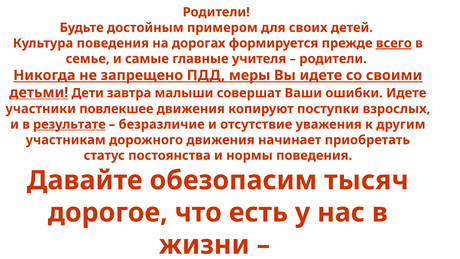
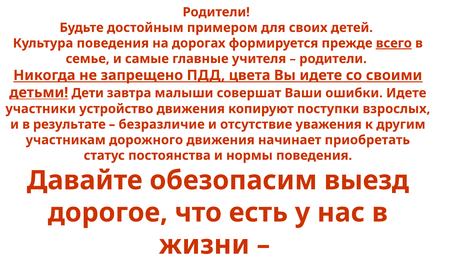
меры: меры -> цвета
повлекшее: повлекшее -> устройство
результате underline: present -> none
тысяч: тысяч -> выезд
